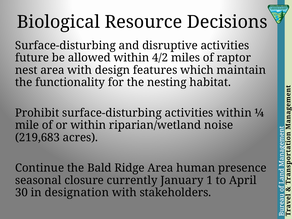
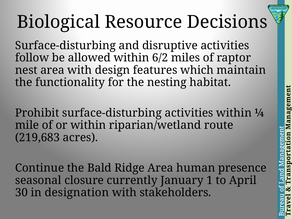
future: future -> follow
4/2: 4/2 -> 6/2
noise: noise -> route
